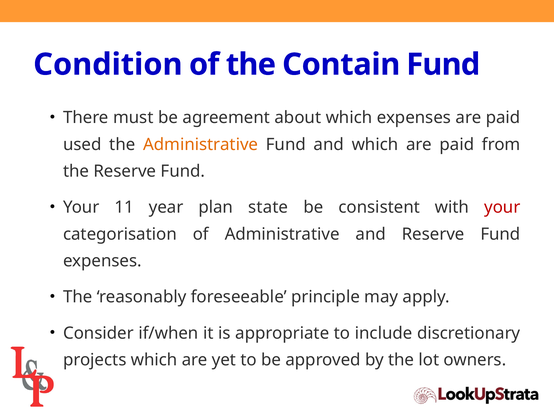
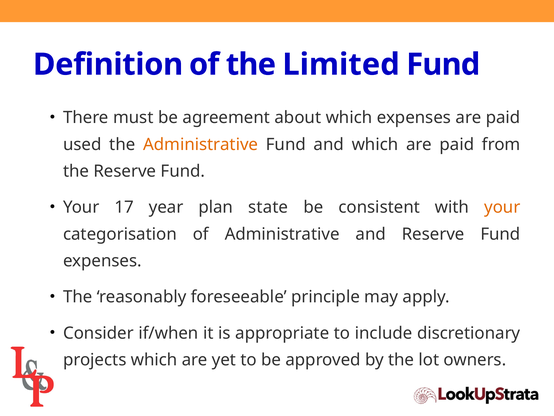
Condition: Condition -> Definition
Contain: Contain -> Limited
11: 11 -> 17
your at (502, 207) colour: red -> orange
